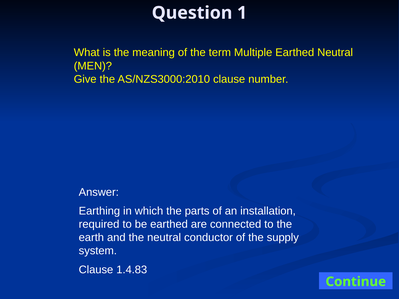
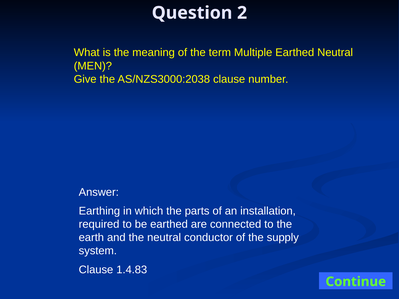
1: 1 -> 2
AS/NZS3000:2010: AS/NZS3000:2010 -> AS/NZS3000:2038
